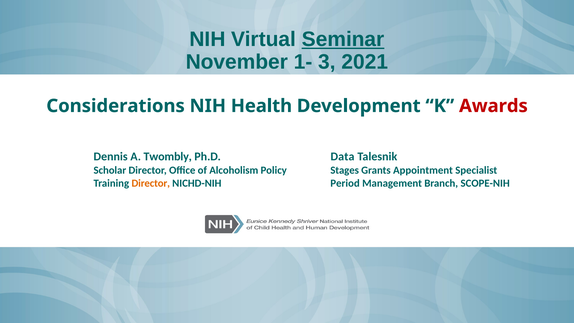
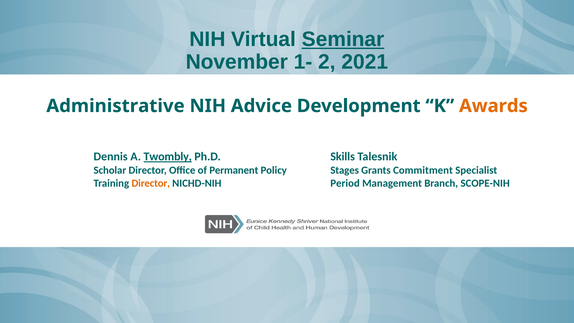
3: 3 -> 2
Considerations: Considerations -> Administrative
Health: Health -> Advice
Awards colour: red -> orange
Twombly underline: none -> present
Data: Data -> Skills
Alcoholism: Alcoholism -> Permanent
Appointment: Appointment -> Commitment
